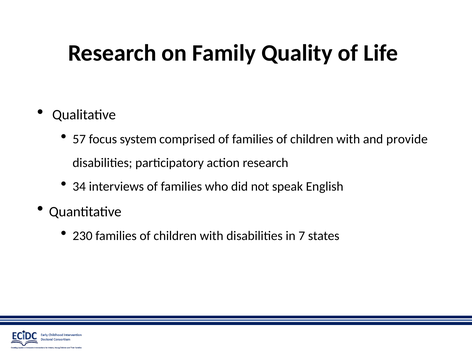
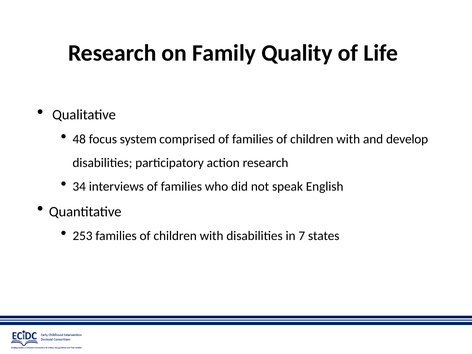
57: 57 -> 48
provide: provide -> develop
230: 230 -> 253
